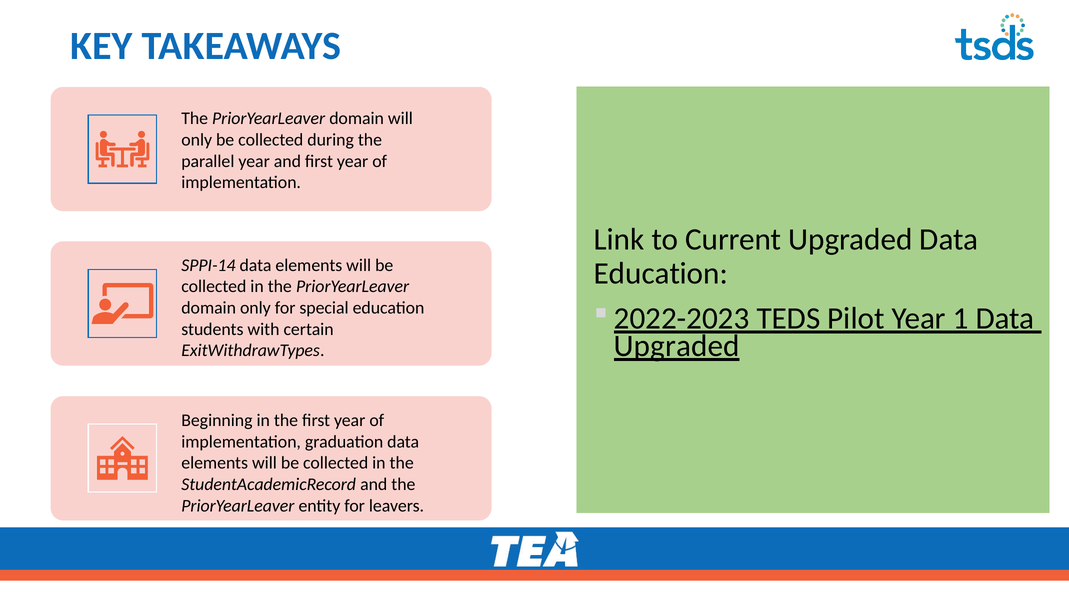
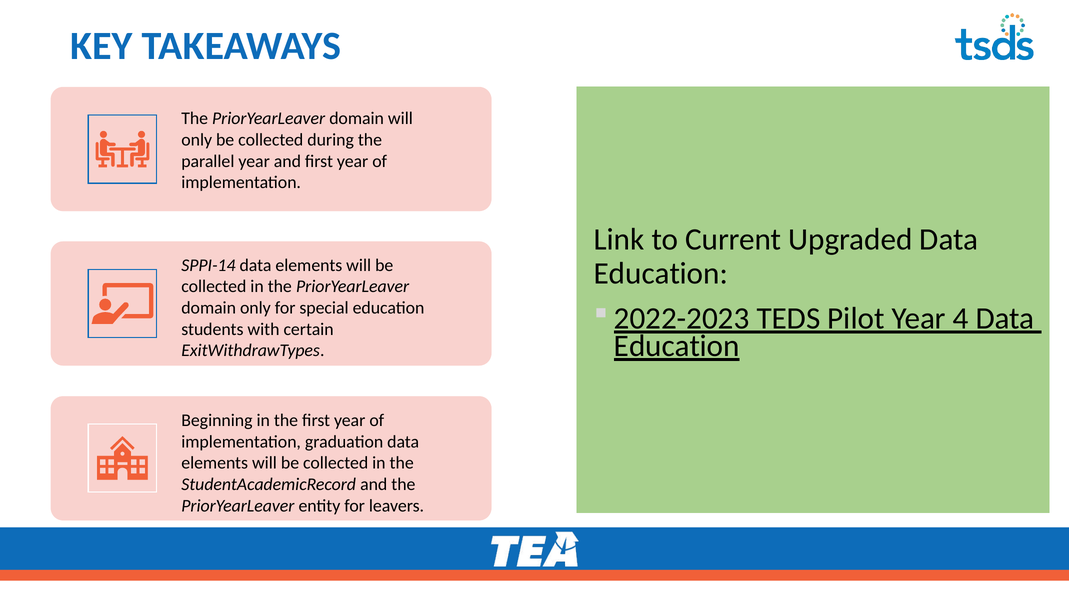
1: 1 -> 4
Upgraded at (677, 346): Upgraded -> Education
